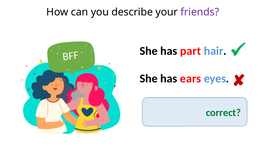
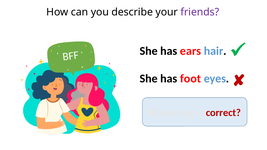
part: part -> ears
ears: ears -> foot
correct colour: green -> red
